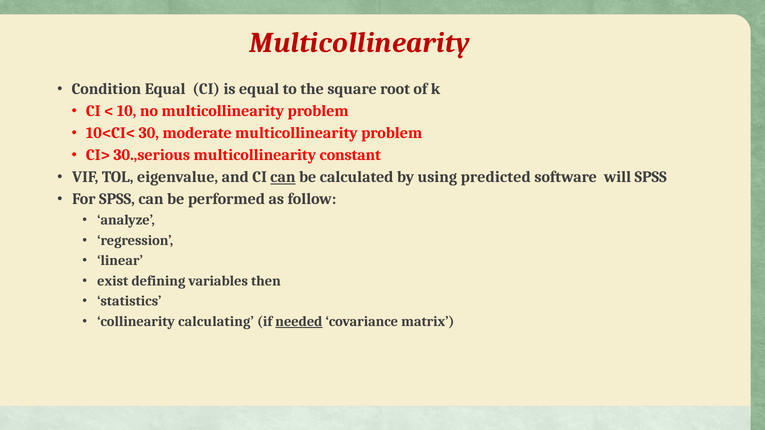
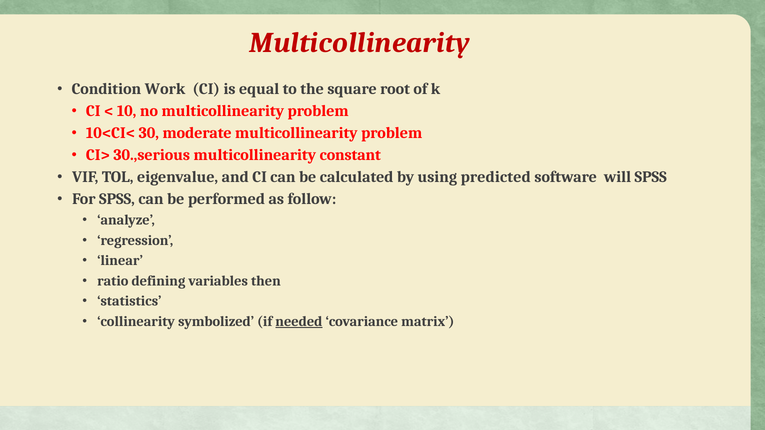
Condition Equal: Equal -> Work
can at (283, 177) underline: present -> none
exist: exist -> ratio
calculating: calculating -> symbolized
